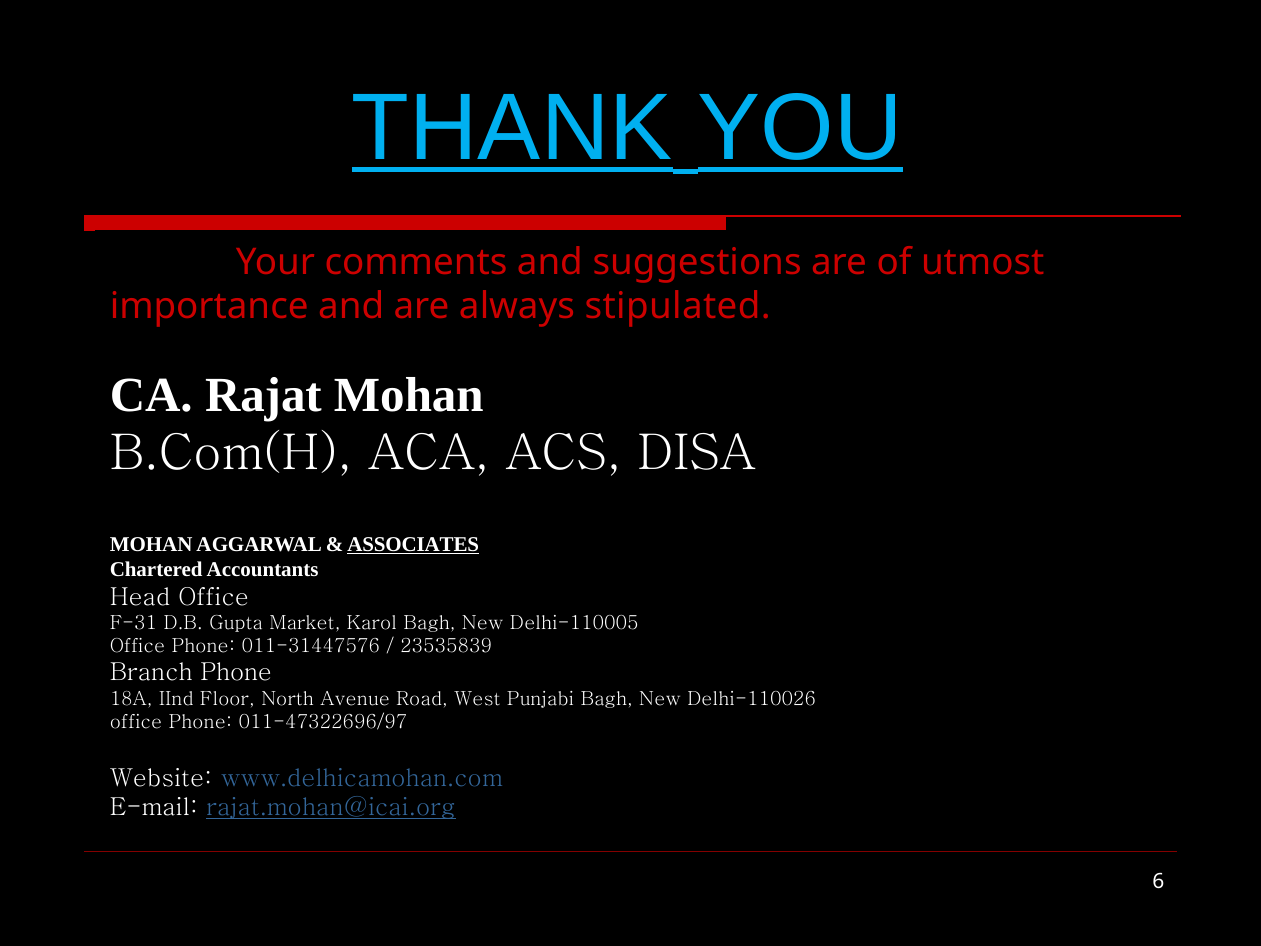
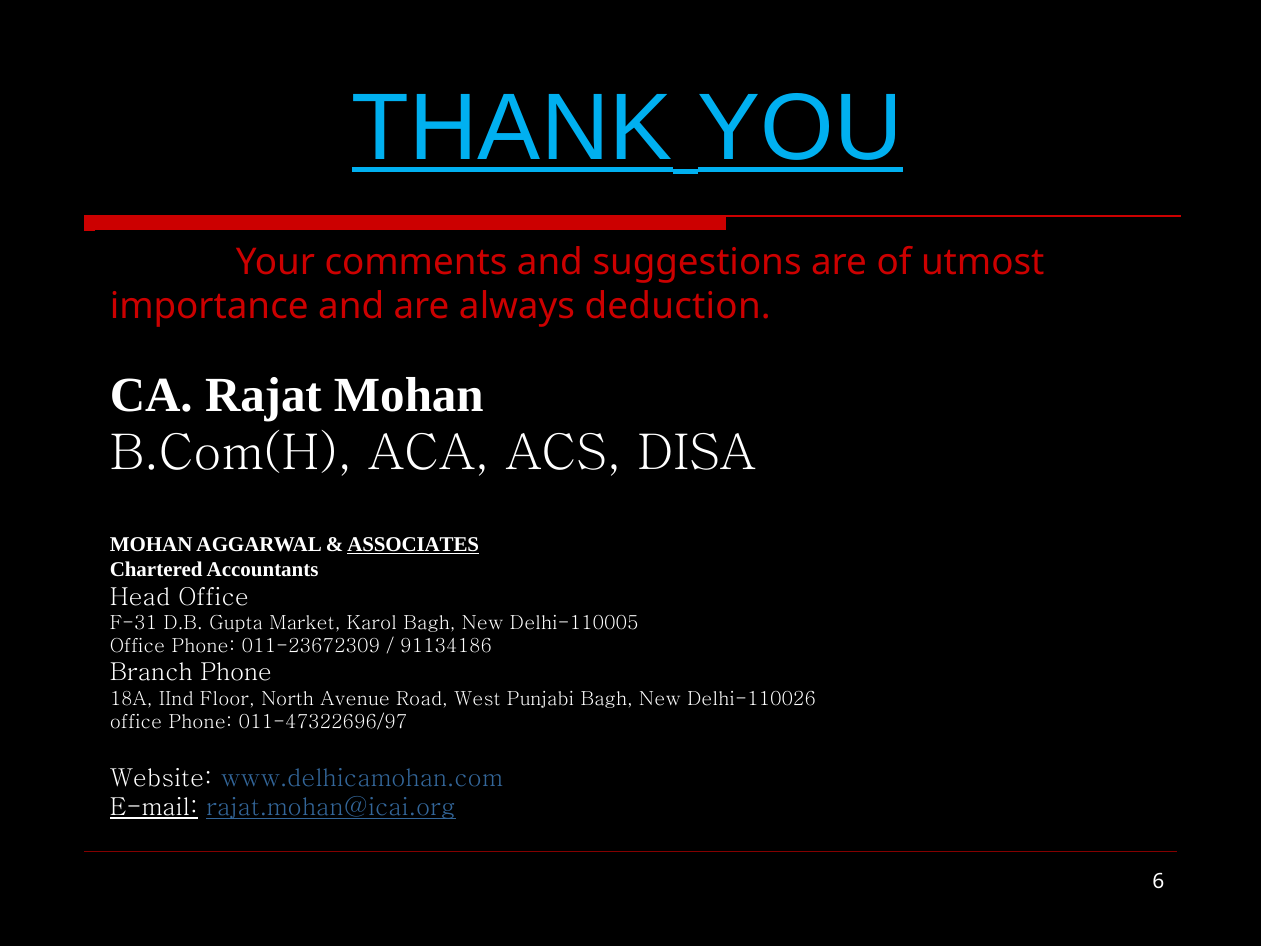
stipulated: stipulated -> deduction
011-31447576: 011-31447576 -> 011-23672309
23535839: 23535839 -> 91134186
E-mail underline: none -> present
